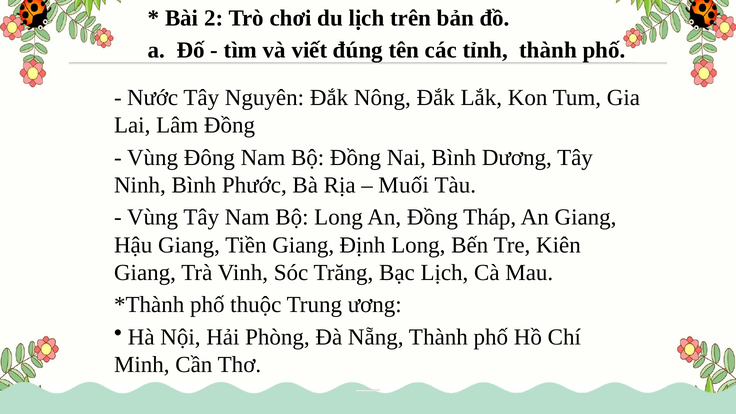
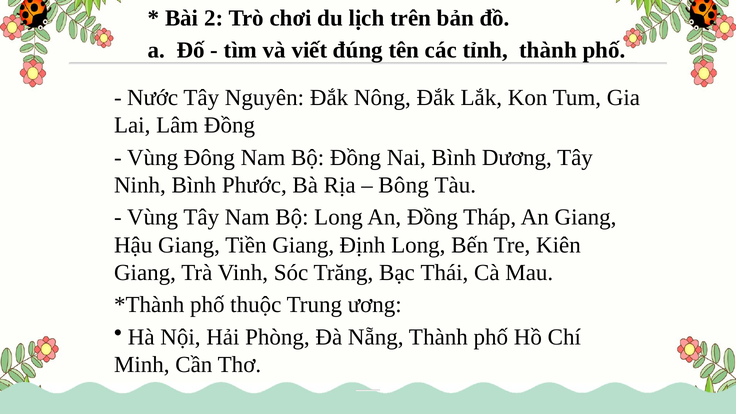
Muối: Muối -> Bông
Bạc Lịch: Lịch -> Thái
